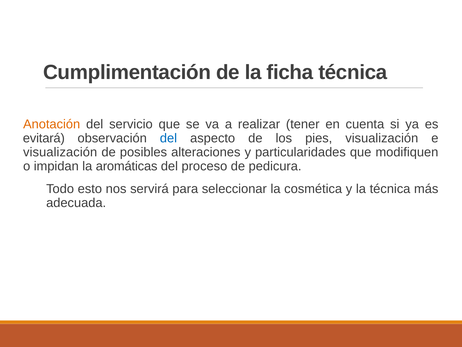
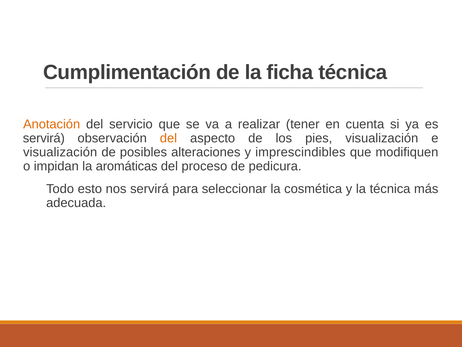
evitará at (44, 138): evitará -> servirá
del at (168, 138) colour: blue -> orange
particularidades: particularidades -> imprescindibles
